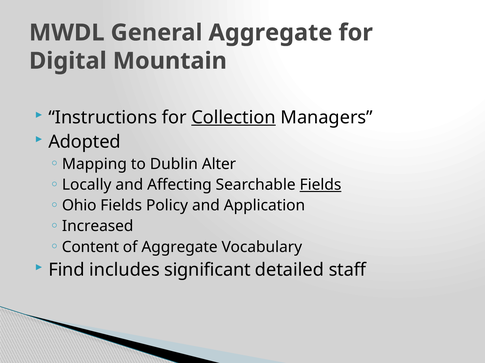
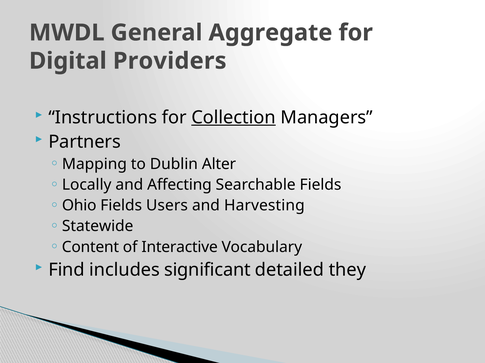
Mountain: Mountain -> Providers
Adopted: Adopted -> Partners
Fields at (321, 185) underline: present -> none
Policy: Policy -> Users
Application: Application -> Harvesting
Increased: Increased -> Statewide
of Aggregate: Aggregate -> Interactive
staff: staff -> they
